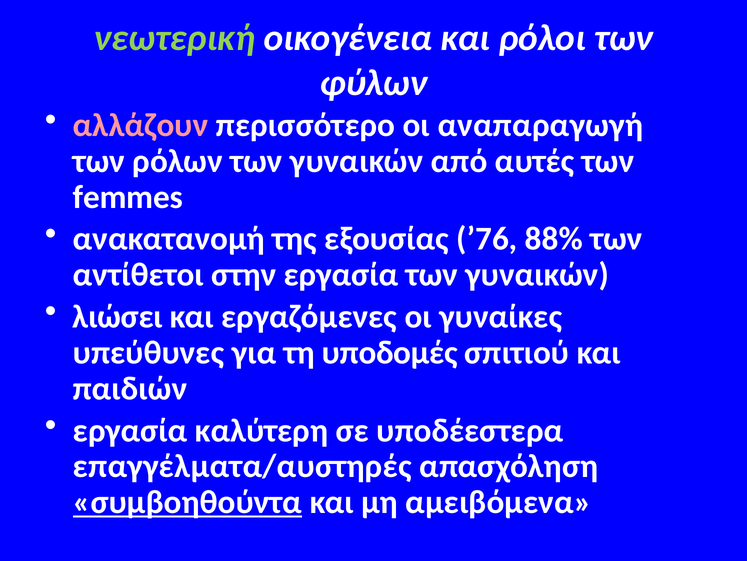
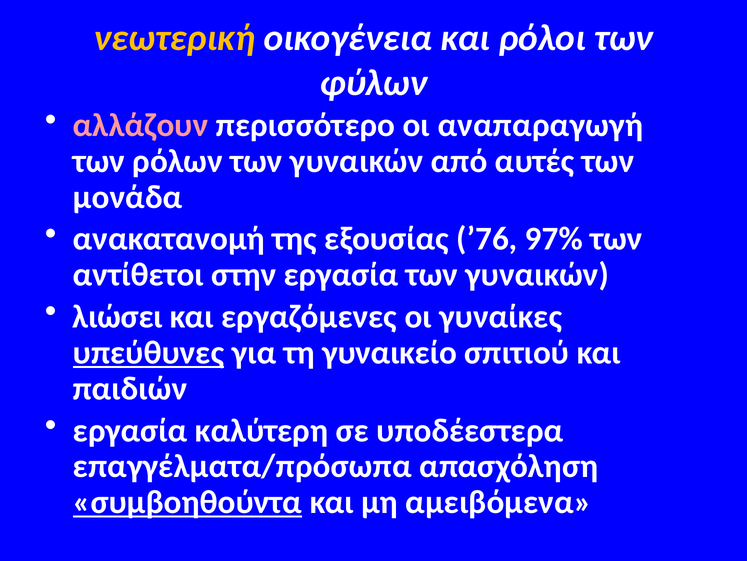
νεωτερική colour: light green -> yellow
femmes: femmes -> μονάδα
88%: 88% -> 97%
υπεύθυνες underline: none -> present
υποδομές: υποδομές -> γυναικείο
επαγγέλματα/αυστηρές: επαγγέλματα/αυστηρές -> επαγγέλματα/πρόσωπα
